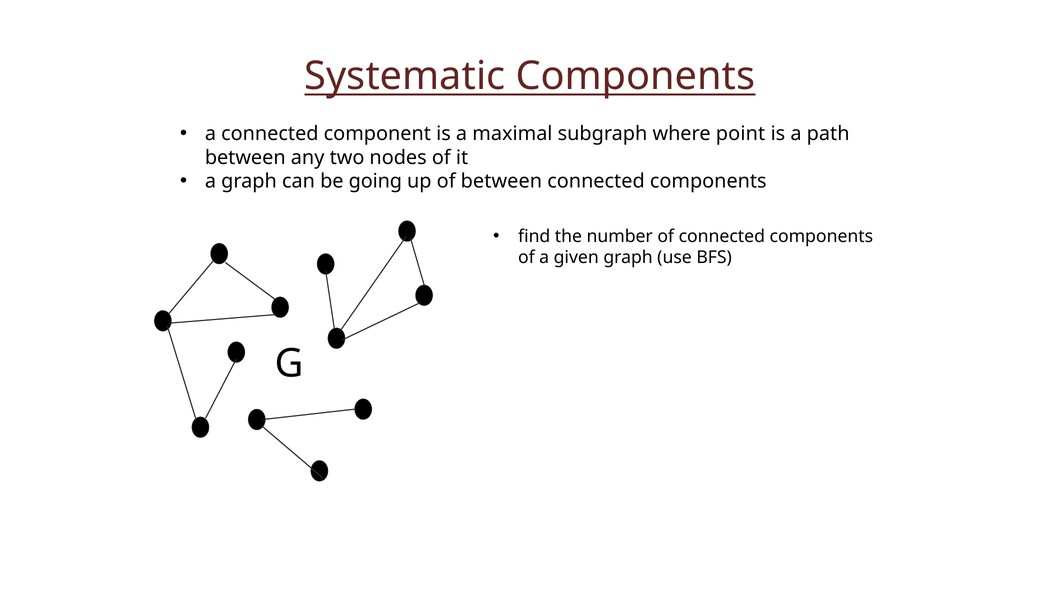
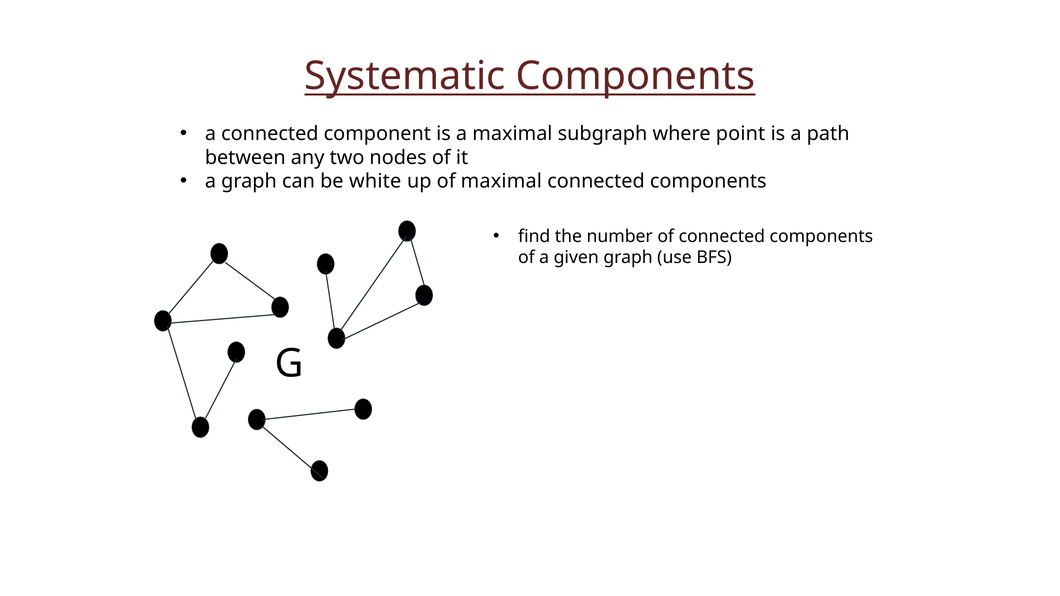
going: going -> white
of between: between -> maximal
